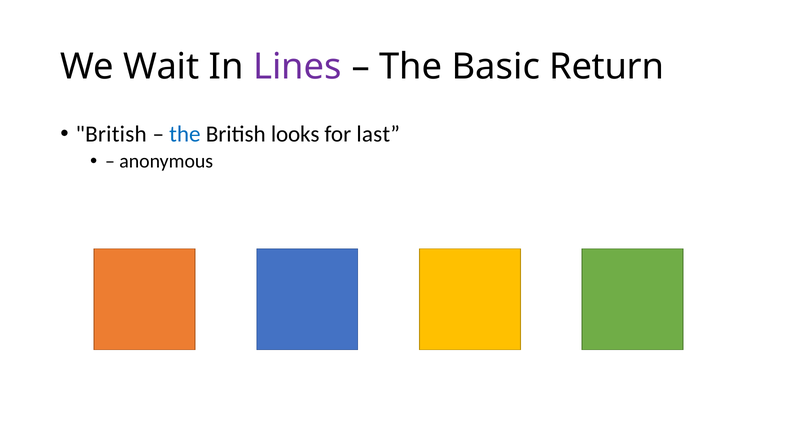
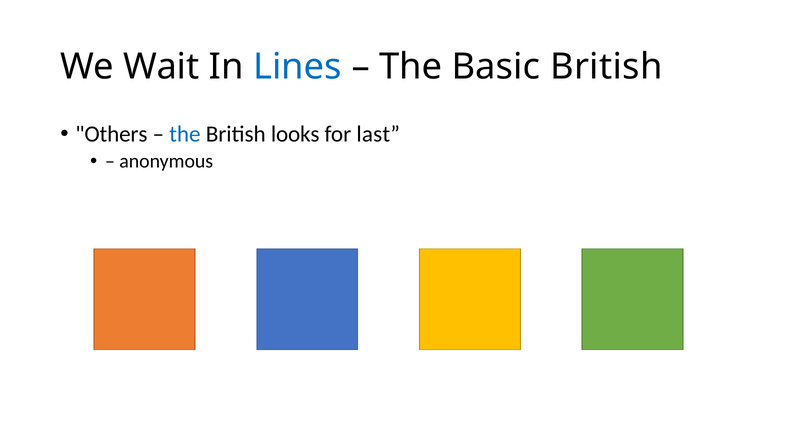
Lines colour: purple -> blue
Basic Return: Return -> British
British at (111, 134): British -> Others
